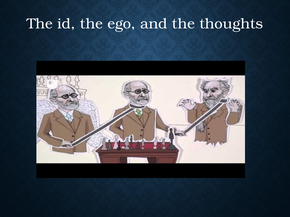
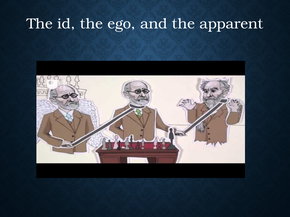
thoughts: thoughts -> apparent
